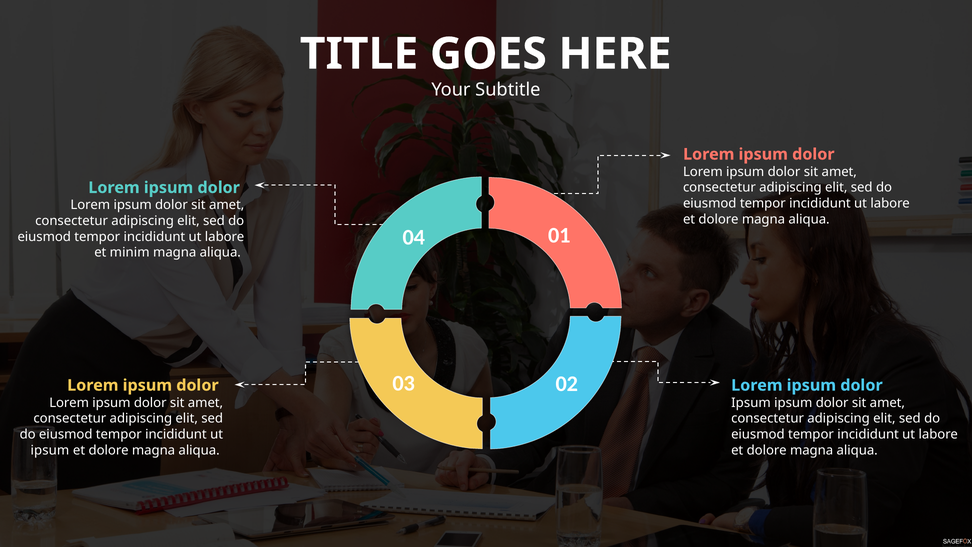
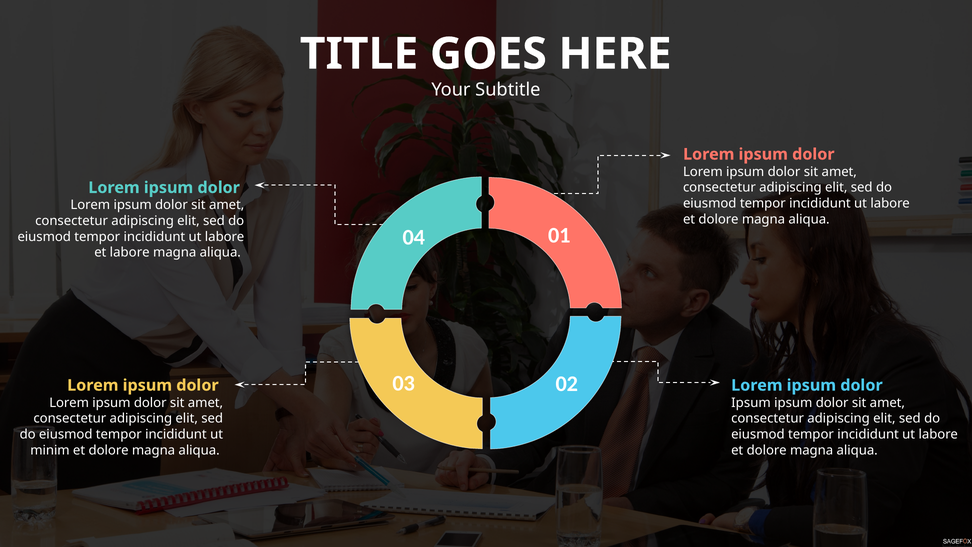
et minim: minim -> labore
ipsum at (50, 450): ipsum -> minim
